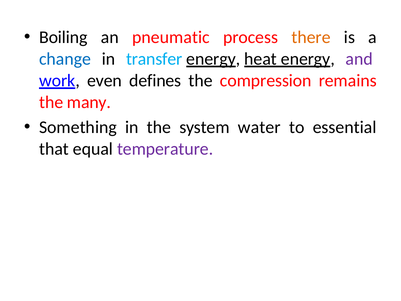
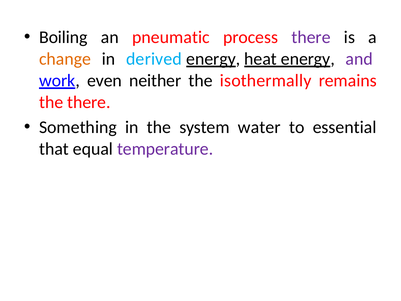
there at (311, 37) colour: orange -> purple
change colour: blue -> orange
transfer: transfer -> derived
defines: defines -> neither
compression: compression -> isothermally
the many: many -> there
